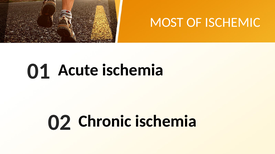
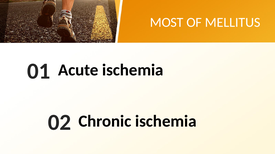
ISCHEMIC: ISCHEMIC -> MELLITUS
